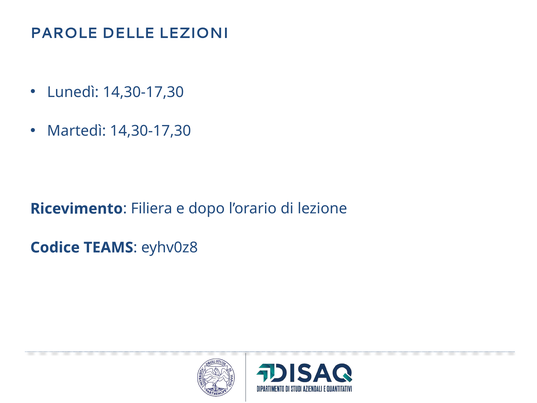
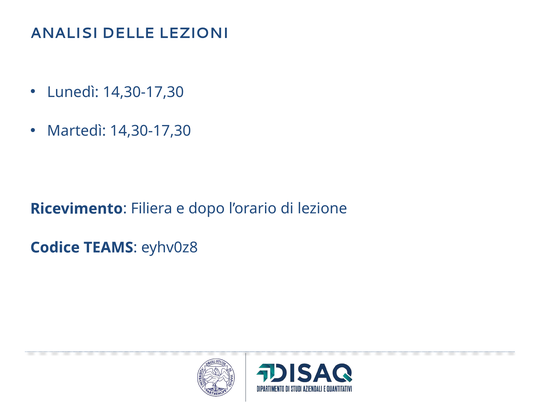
PAROLE: PAROLE -> ANALISI
